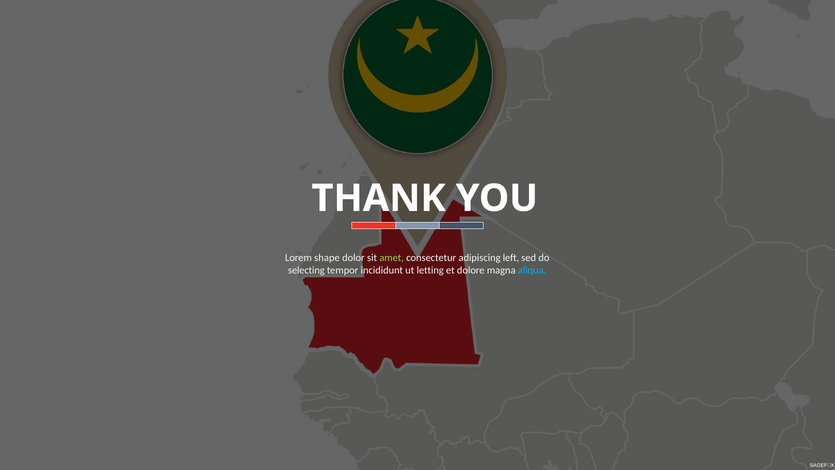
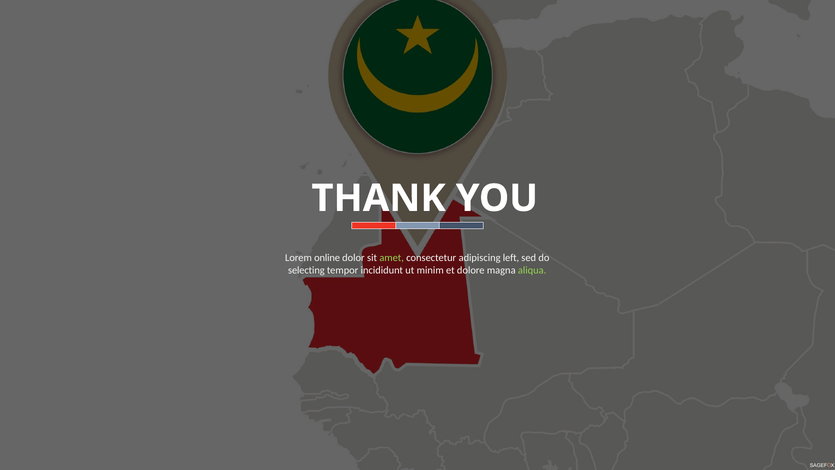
shape: shape -> online
letting: letting -> minim
aliqua colour: light blue -> light green
